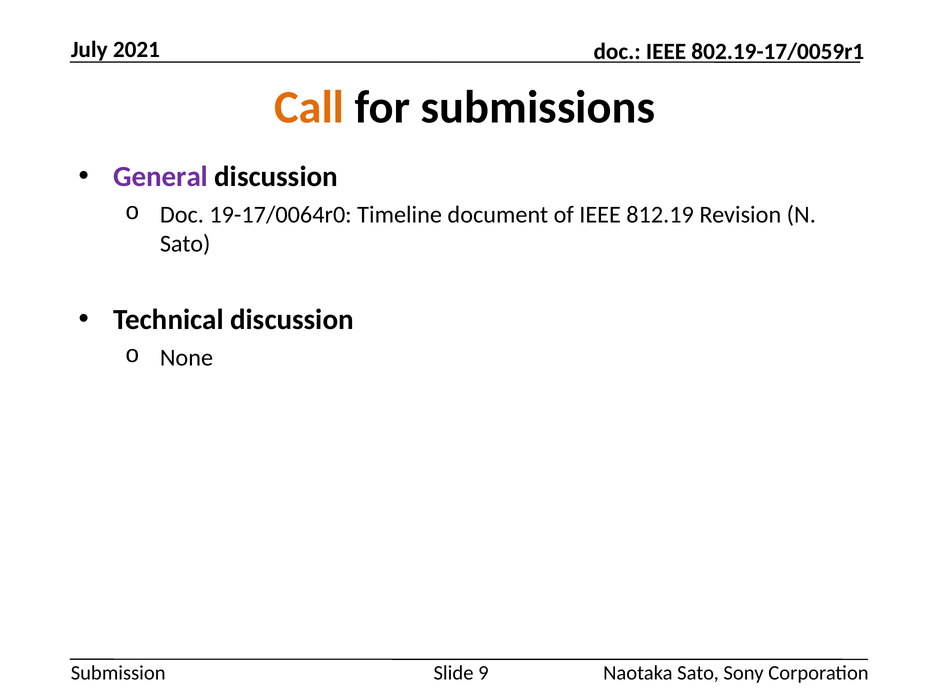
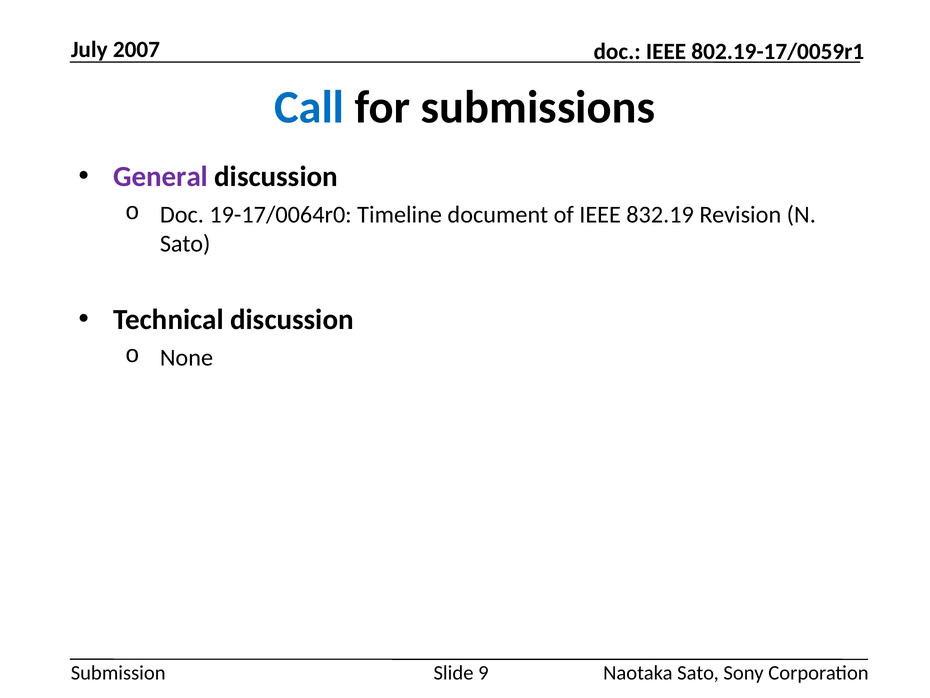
2021: 2021 -> 2007
Call colour: orange -> blue
812.19: 812.19 -> 832.19
